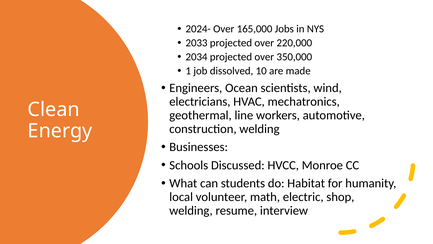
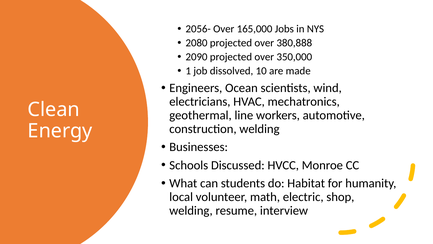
2024-: 2024- -> 2056-
2033: 2033 -> 2080
220,000: 220,000 -> 380,888
2034: 2034 -> 2090
